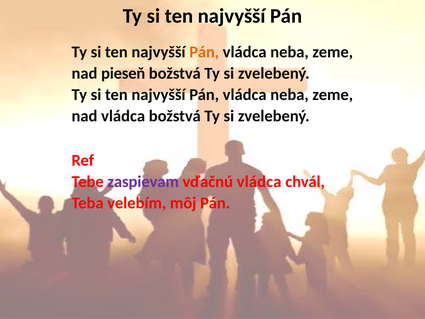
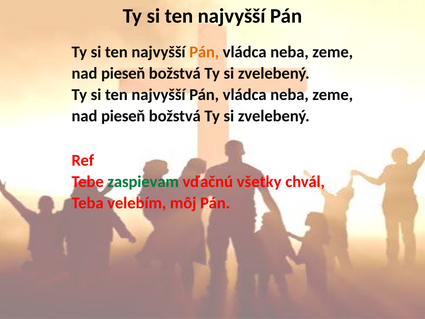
vládca at (123, 116): vládca -> pieseň
zaspievam colour: purple -> green
vďačnú vládca: vládca -> všetky
